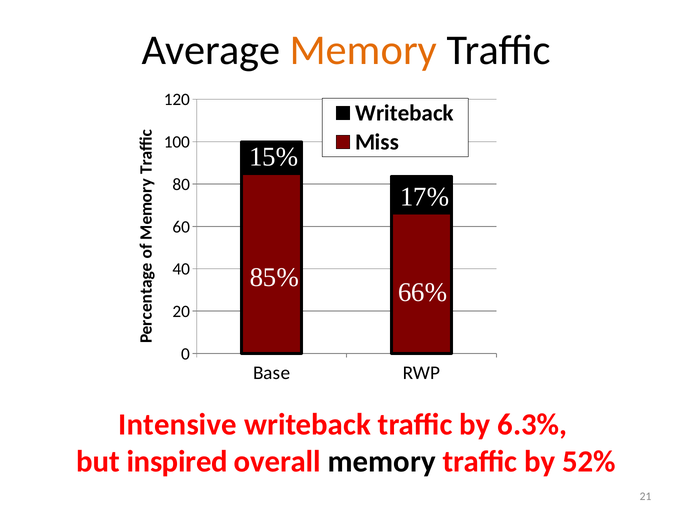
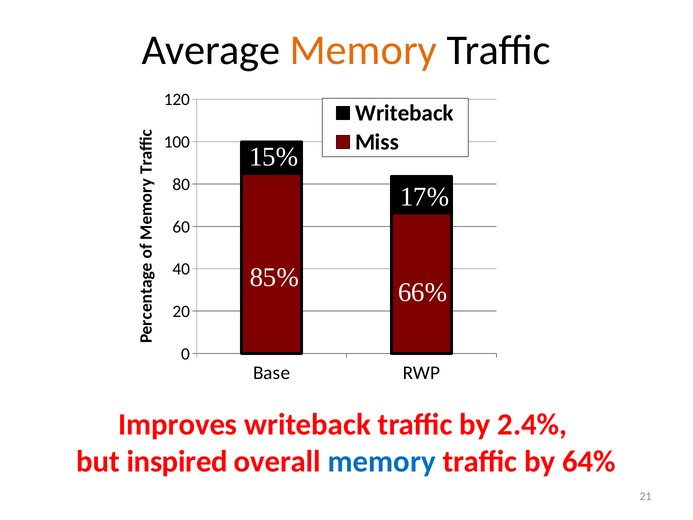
Intensive: Intensive -> Improves
6.3%: 6.3% -> 2.4%
memory at (382, 461) colour: black -> blue
52%: 52% -> 64%
